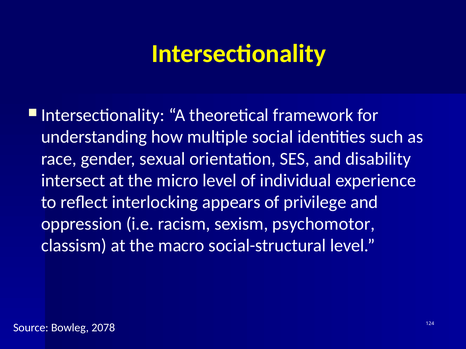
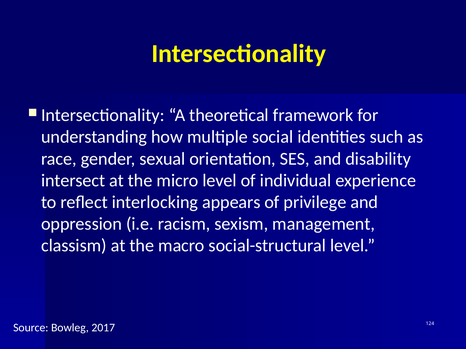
psychomotor: psychomotor -> management
2078: 2078 -> 2017
